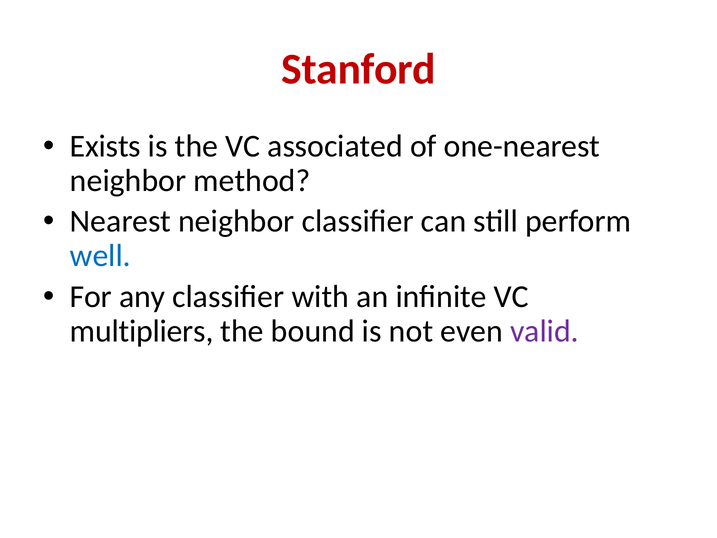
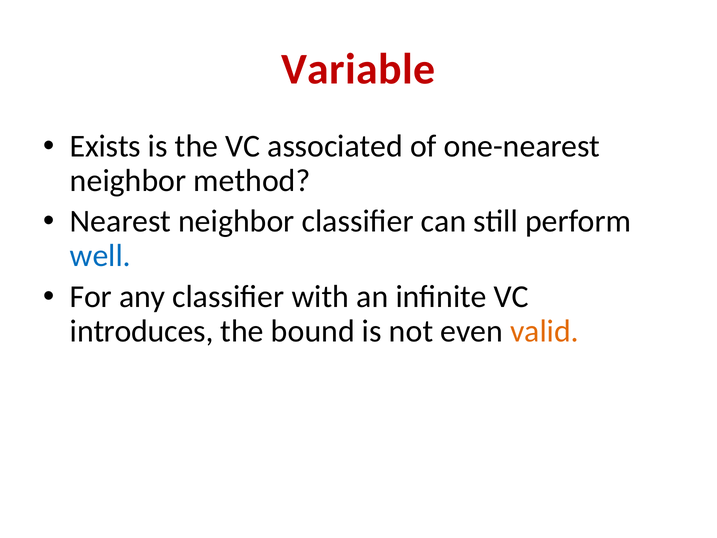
Stanford: Stanford -> Variable
multipliers: multipliers -> introduces
valid colour: purple -> orange
